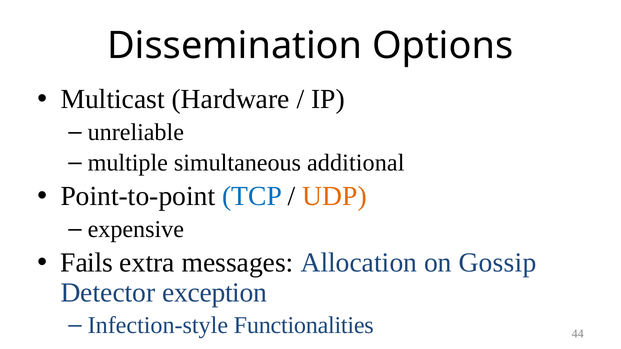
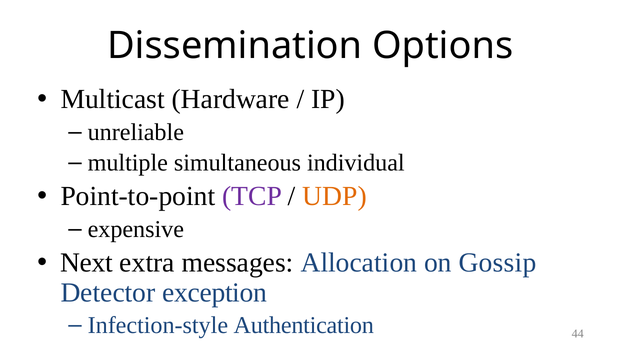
additional: additional -> individual
TCP colour: blue -> purple
Fails: Fails -> Next
Functionalities: Functionalities -> Authentication
